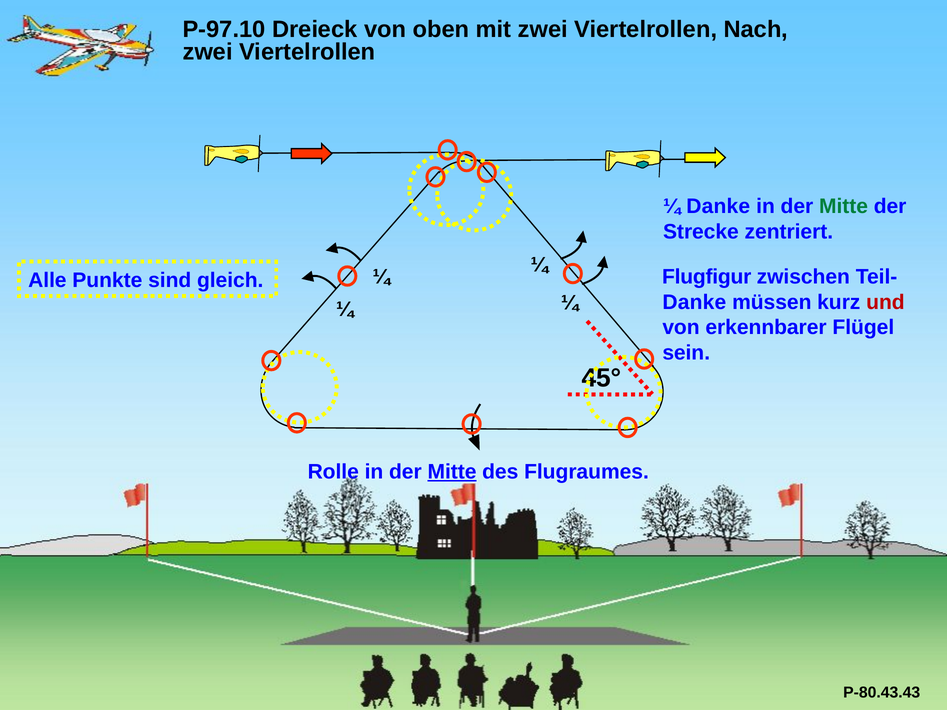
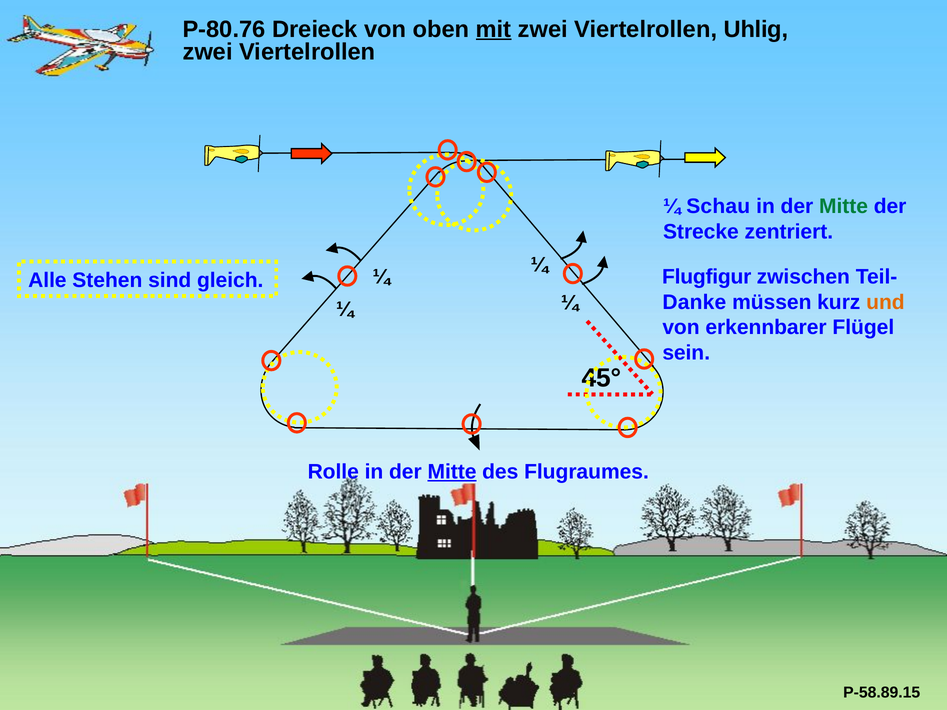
P-97.10: P-97.10 -> P-80.76
mit underline: none -> present
Nach: Nach -> Uhlig
¼ Danke: Danke -> Schau
Punkte: Punkte -> Stehen
und colour: red -> orange
P-80.43.43: P-80.43.43 -> P-58.89.15
